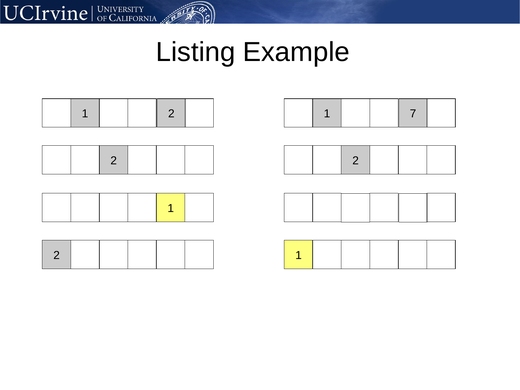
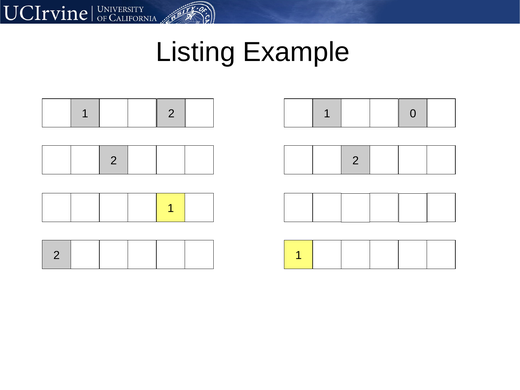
7: 7 -> 0
